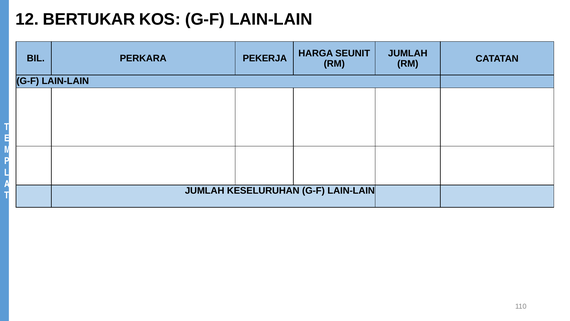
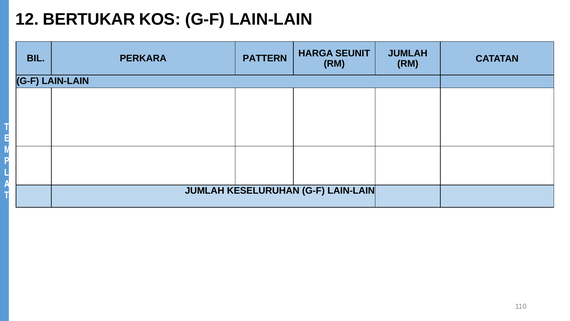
PEKERJA: PEKERJA -> PATTERN
